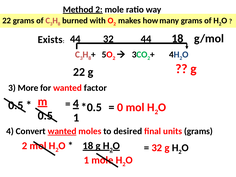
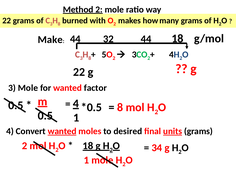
Exists: Exists -> Make
3 More: More -> Mole
0 at (120, 107): 0 -> 8
units underline: none -> present
32 at (157, 148): 32 -> 34
